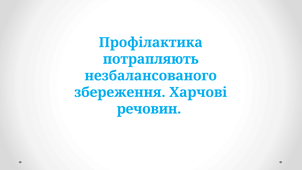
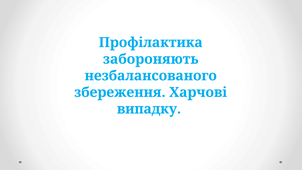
потрапляють: потрапляють -> забороняють
речовин: речовин -> випадку
